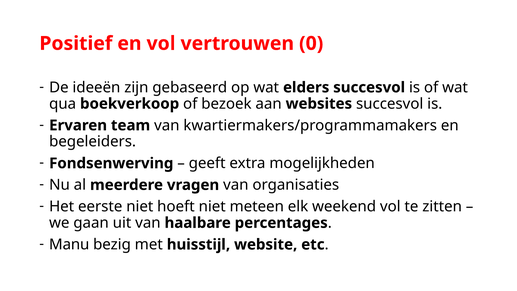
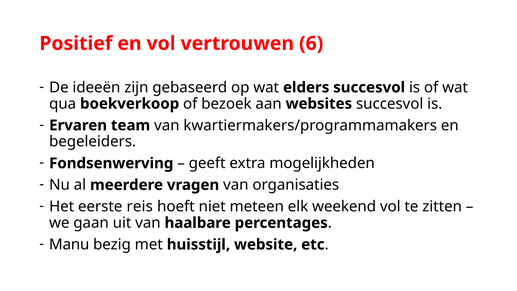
0: 0 -> 6
eerste niet: niet -> reis
